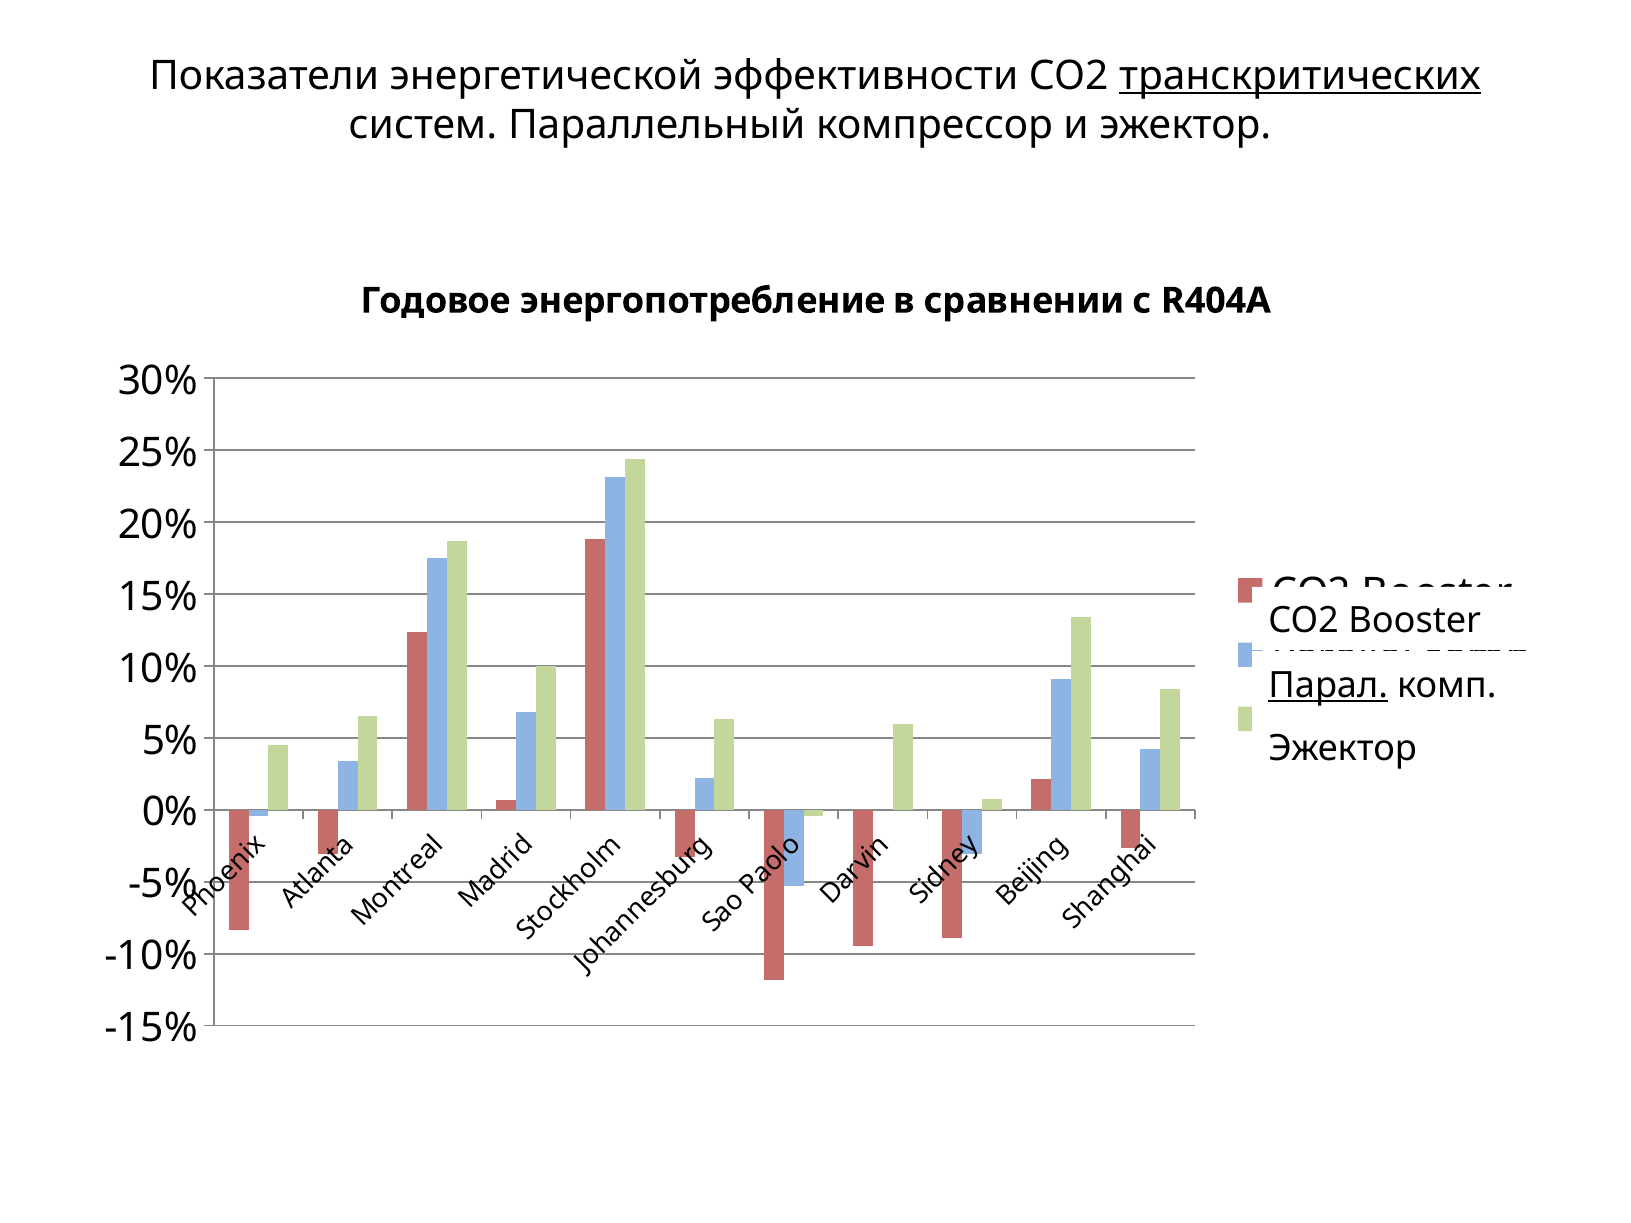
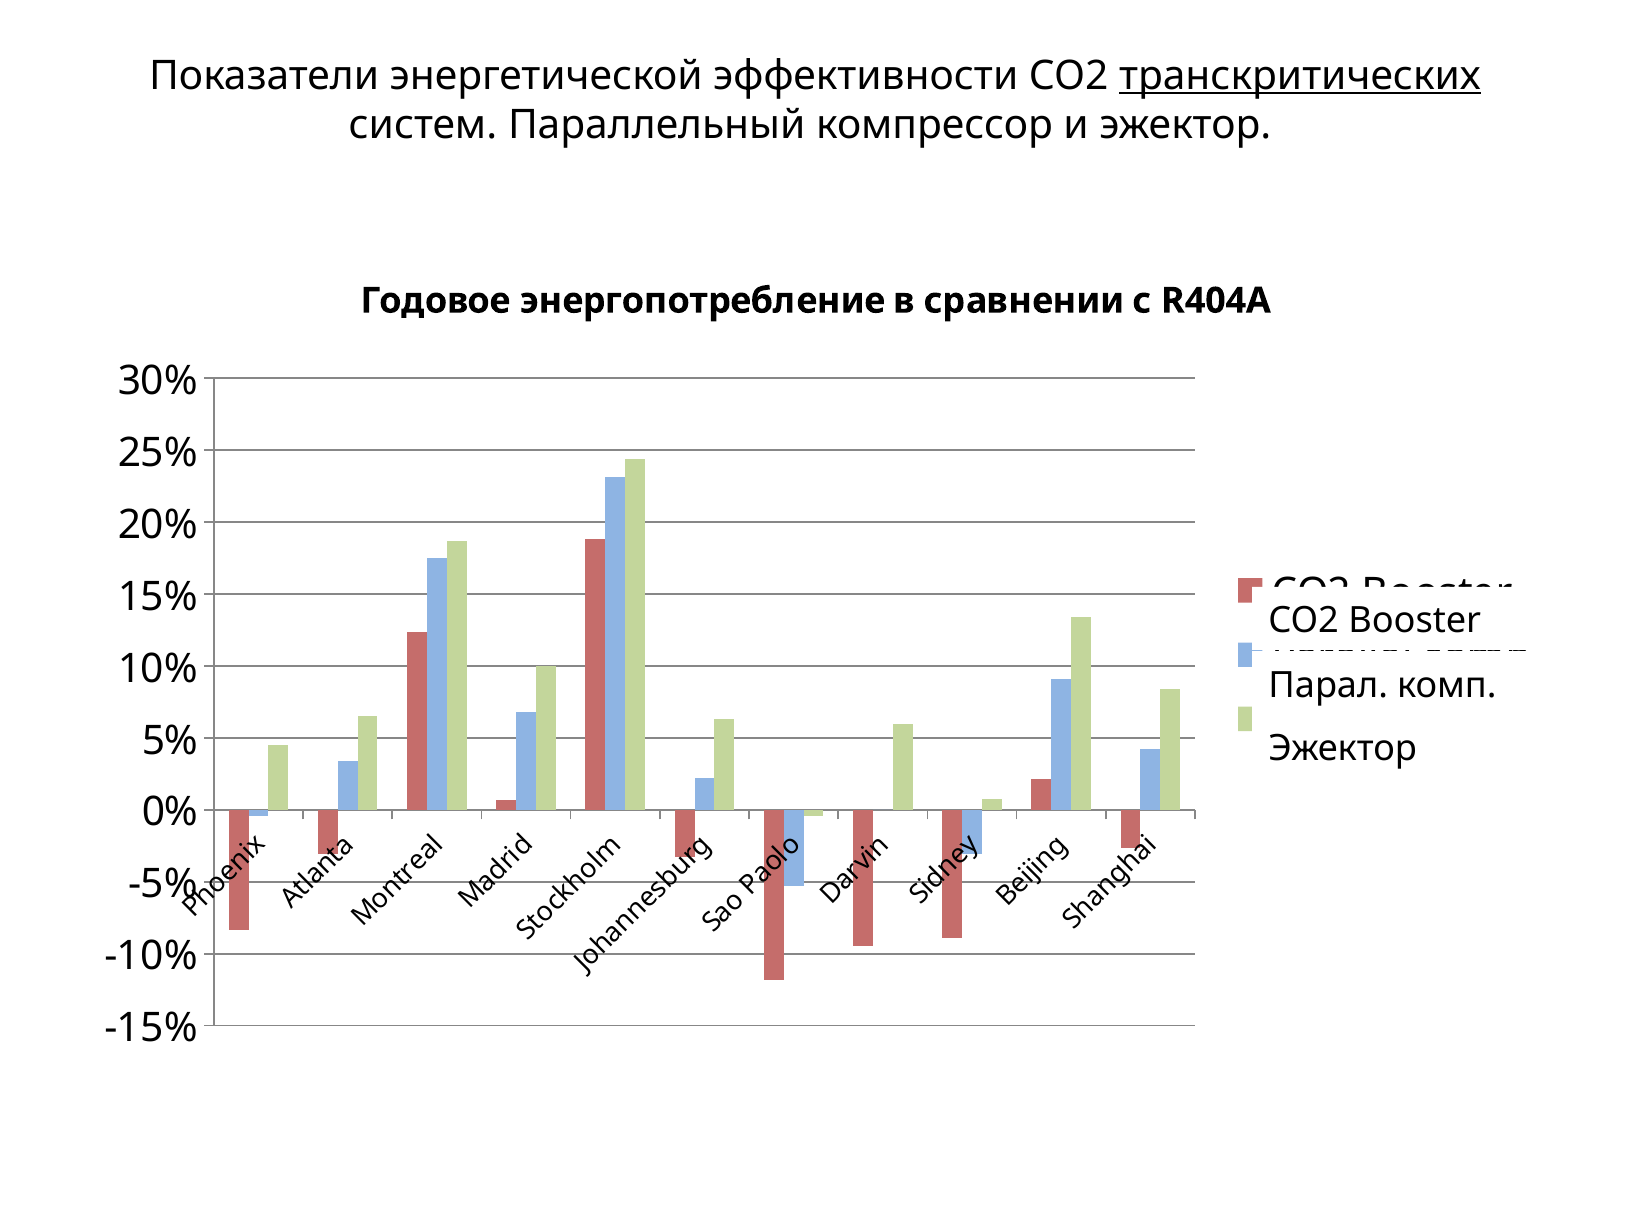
Парал underline: present -> none
